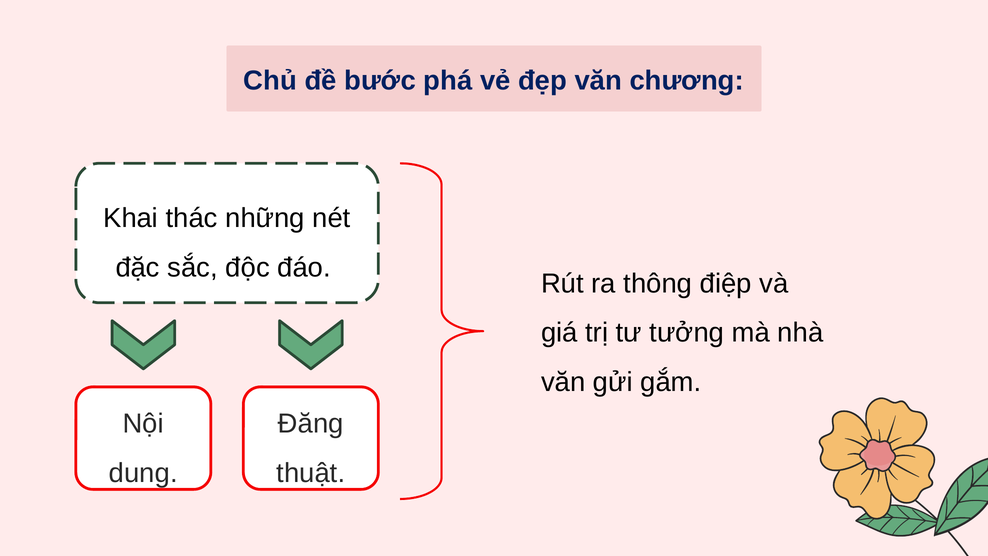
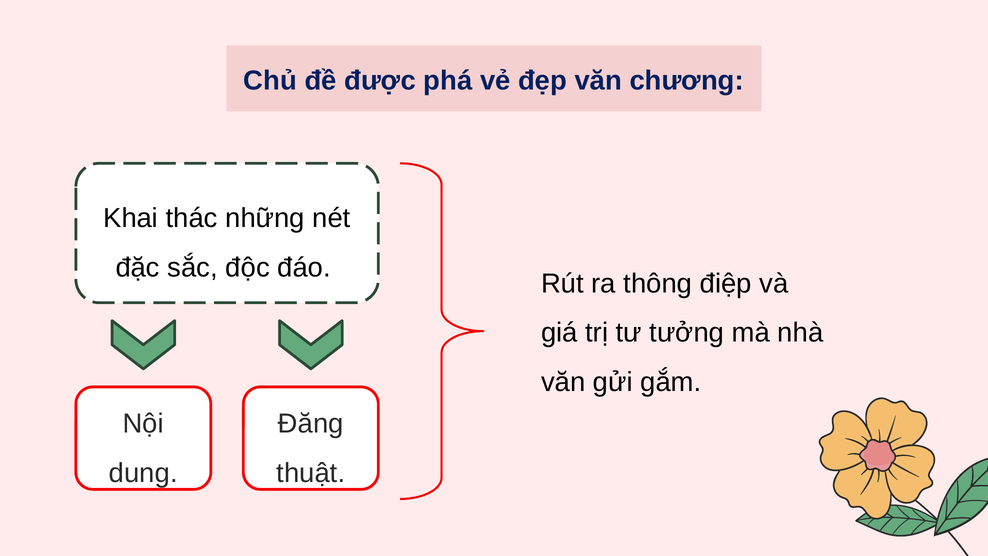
bước: bước -> được
